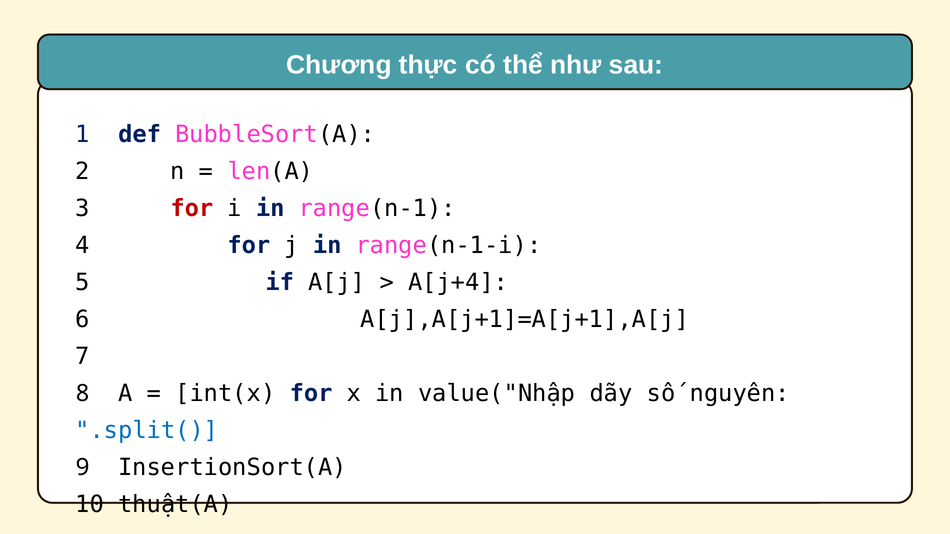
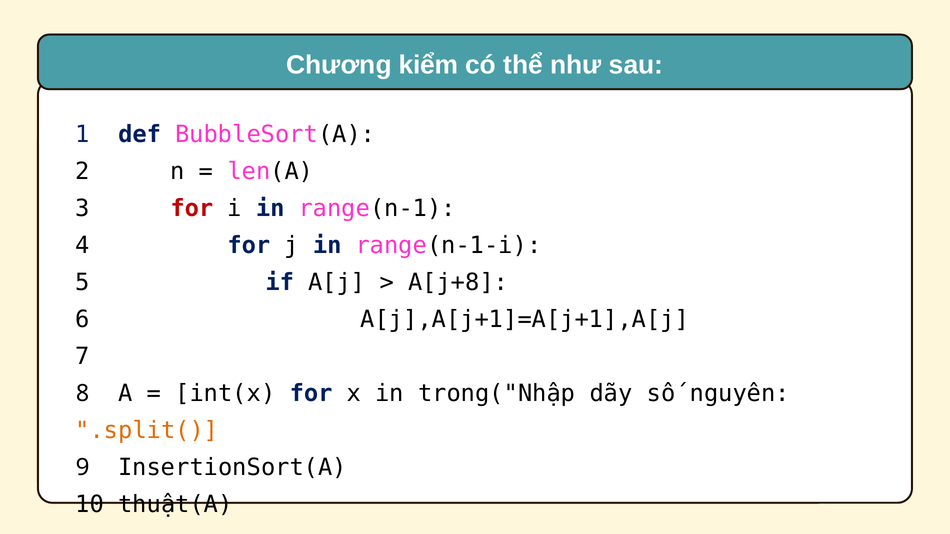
thực: thực -> kiểm
A[j+4: A[j+4 -> A[j+8
value("Nhập: value("Nhập -> trong("Nhập
.split( colour: blue -> orange
